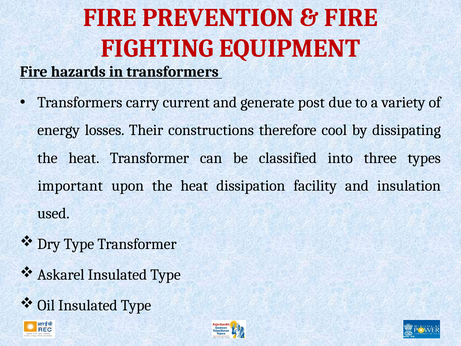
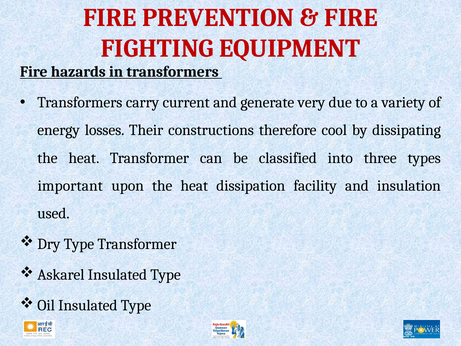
post: post -> very
